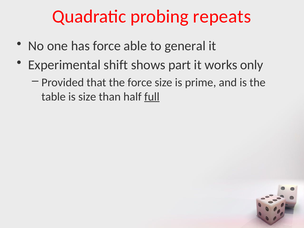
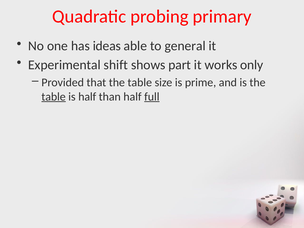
repeats: repeats -> primary
has force: force -> ideas
that the force: force -> table
table at (54, 97) underline: none -> present
is size: size -> half
